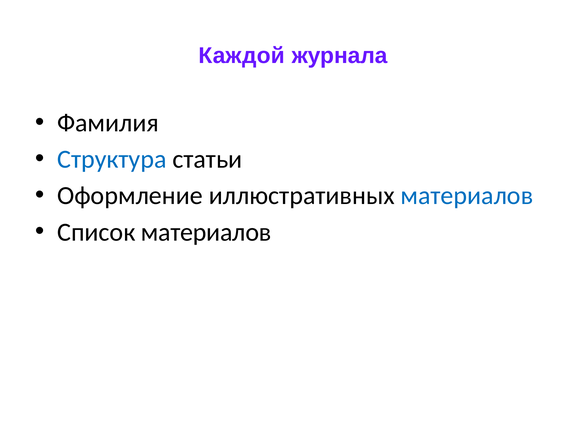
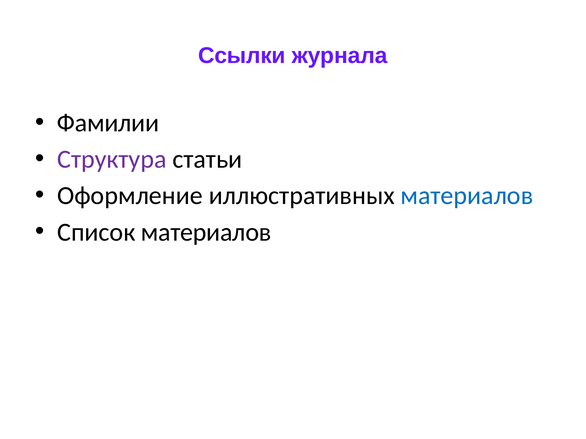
Каждой: Каждой -> Ссылки
Фамилия: Фамилия -> Фамилии
Структура colour: blue -> purple
